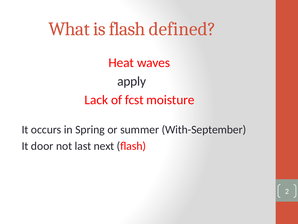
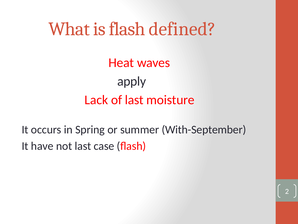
of fcst: fcst -> last
door: door -> have
next: next -> case
